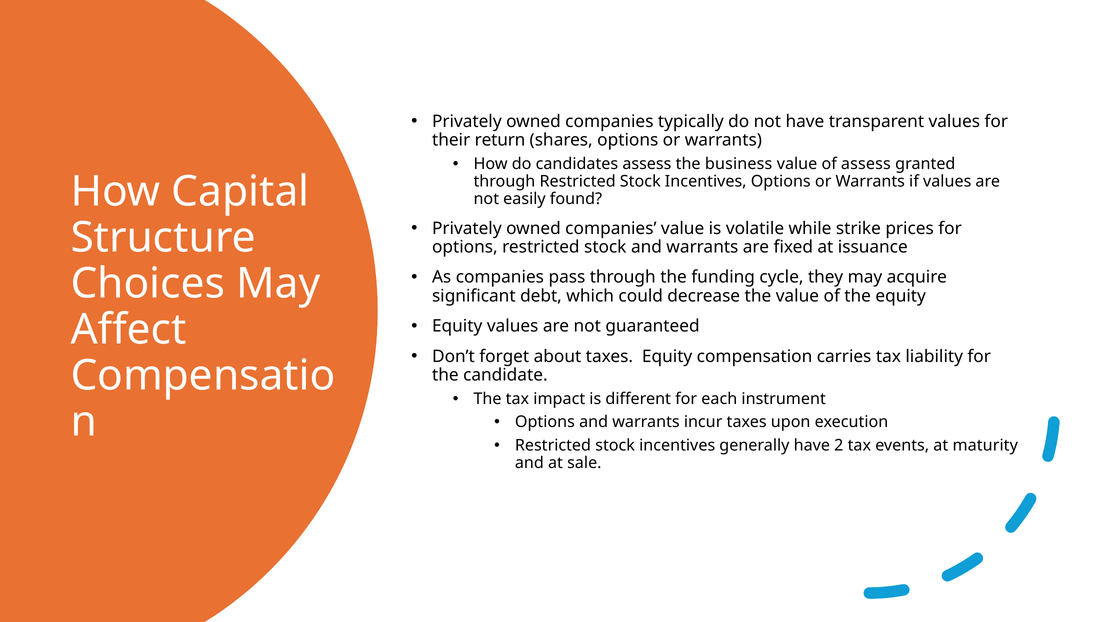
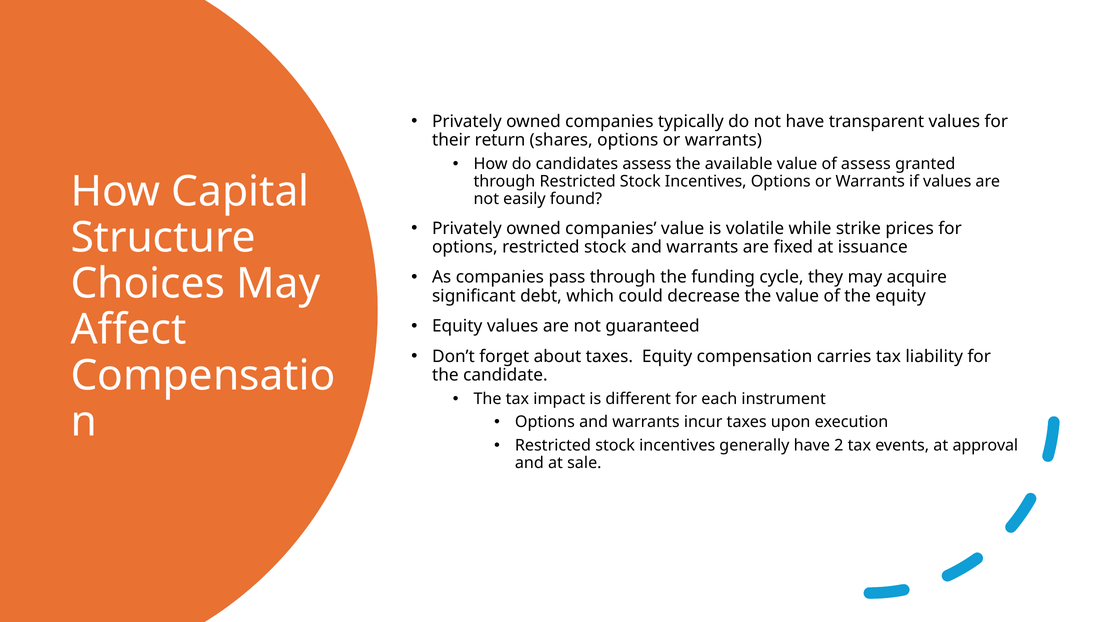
business: business -> available
maturity: maturity -> approval
